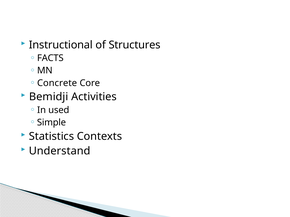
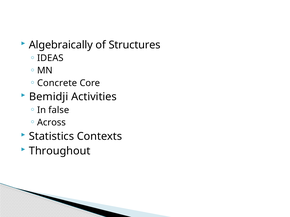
Instructional: Instructional -> Algebraically
FACTS: FACTS -> IDEAS
used: used -> false
Simple: Simple -> Across
Understand: Understand -> Throughout
